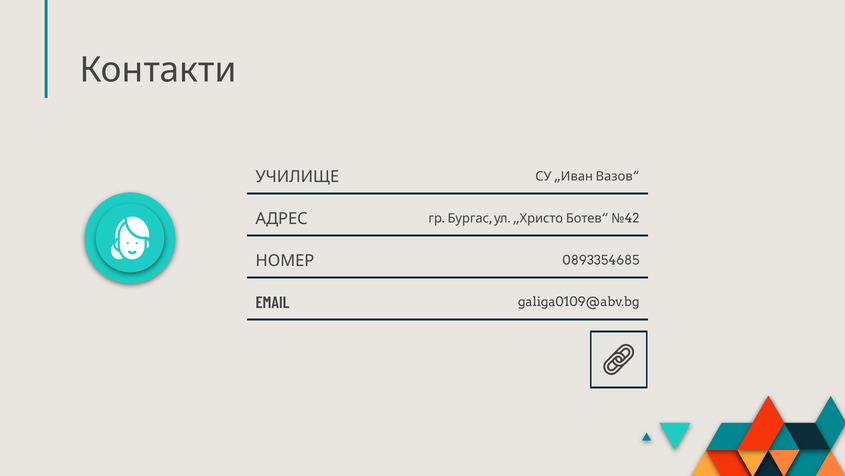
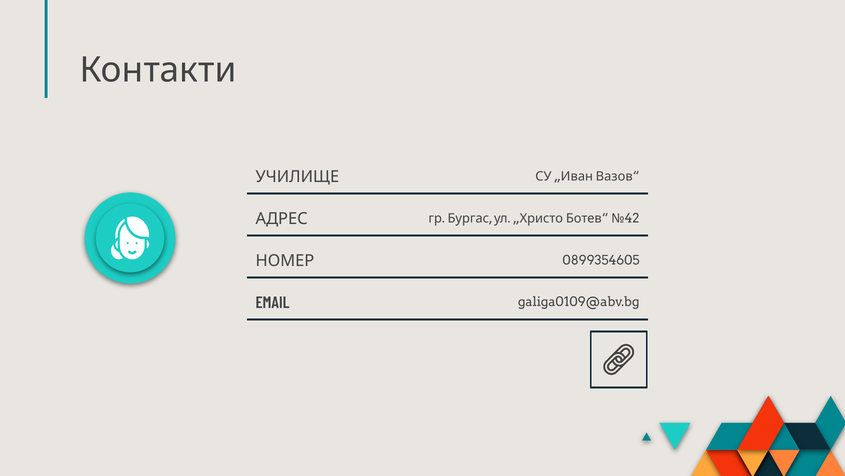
0893354685: 0893354685 -> 0899354605
